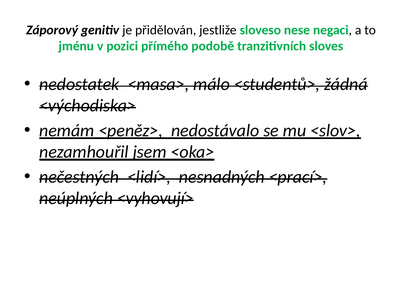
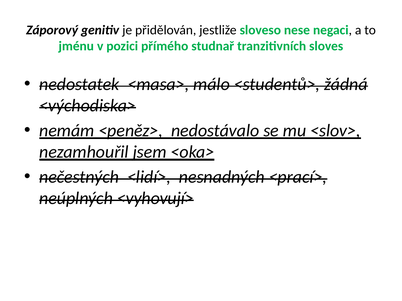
podobě: podobě -> studnař
